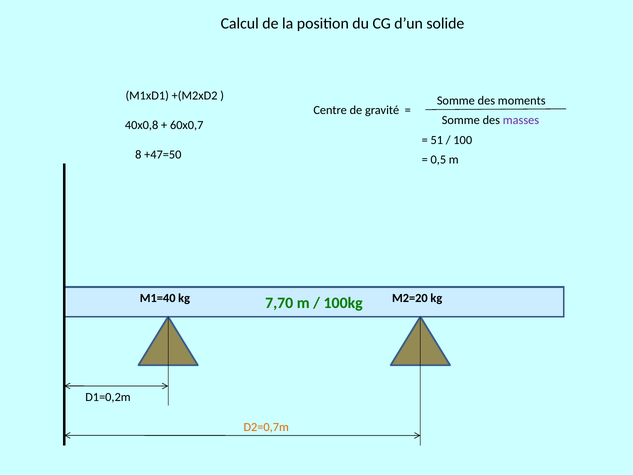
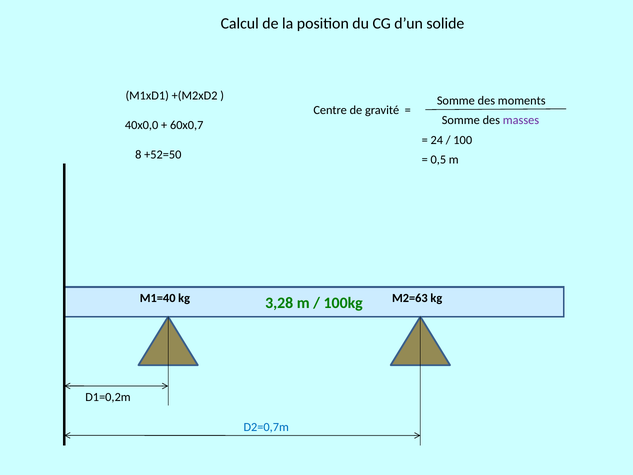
40x0,8: 40x0,8 -> 40x0,0
51: 51 -> 24
+47=50: +47=50 -> +52=50
M2=20: M2=20 -> M2=63
7,70: 7,70 -> 3,28
D2=0,7m colour: orange -> blue
